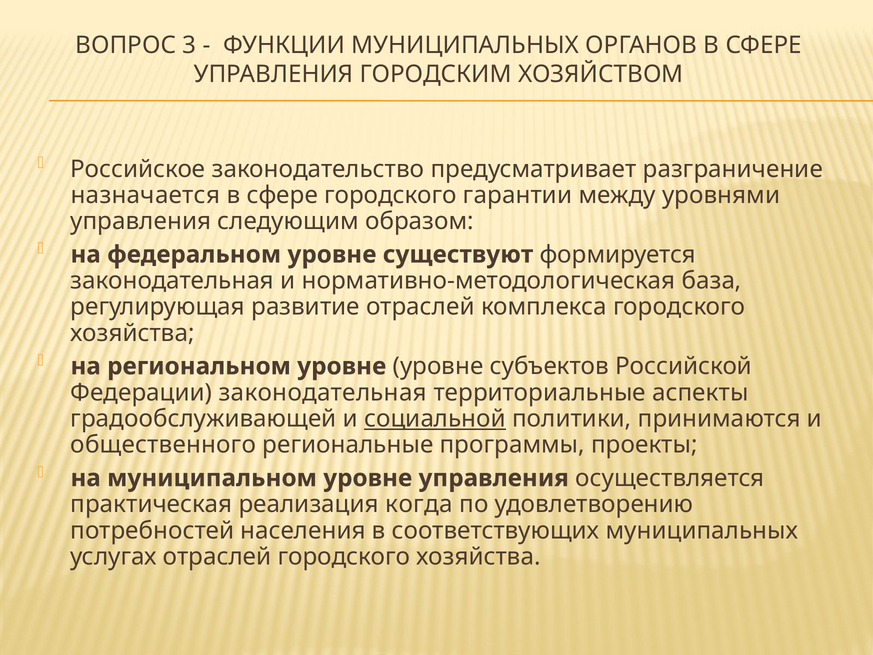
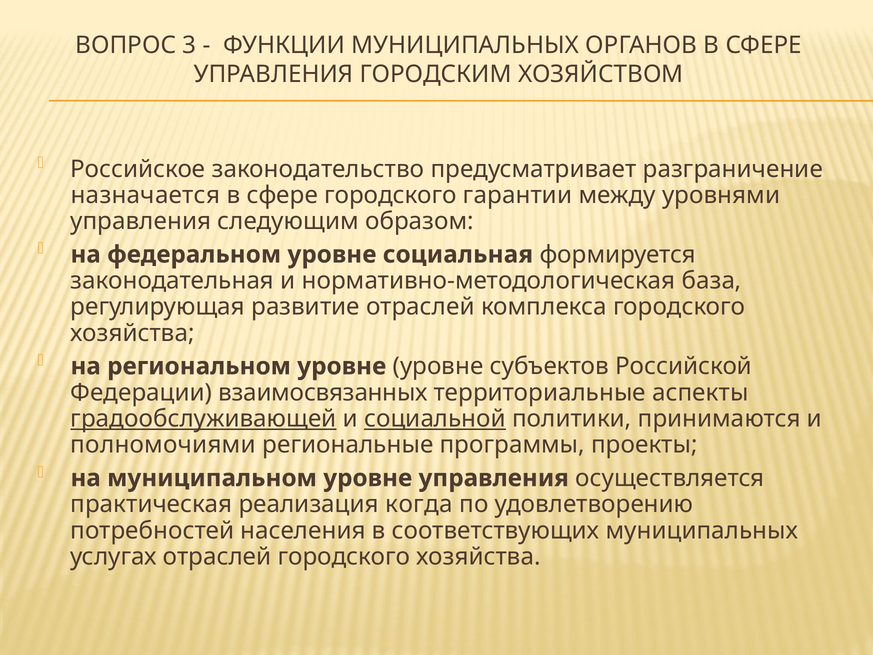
существуют: существуют -> социальная
Федерации законодательная: законодательная -> взаимосвязанных
градообслуживающей underline: none -> present
общественного: общественного -> полномочиями
